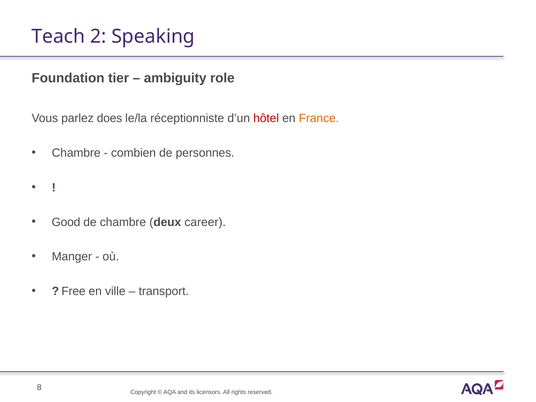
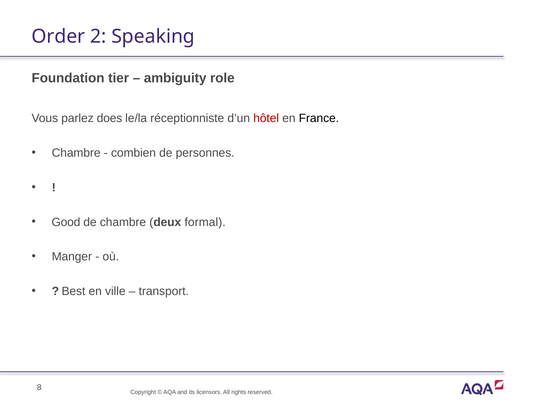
Teach: Teach -> Order
France colour: orange -> black
career: career -> formal
Free: Free -> Best
